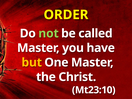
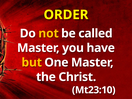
not colour: light green -> yellow
